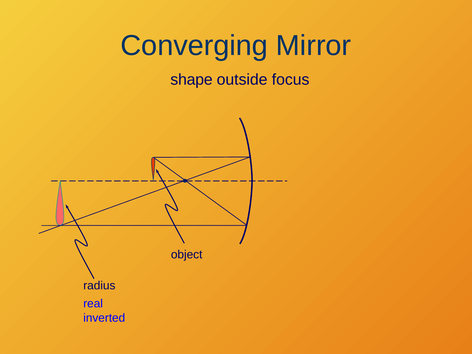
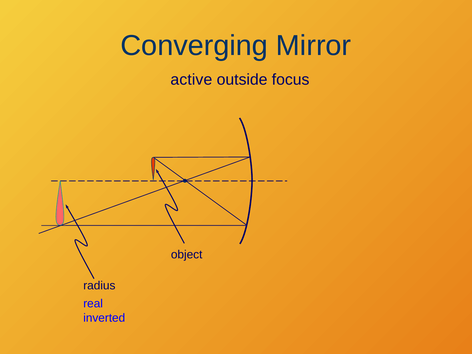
shape: shape -> active
